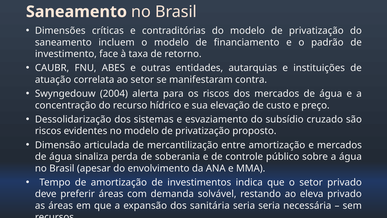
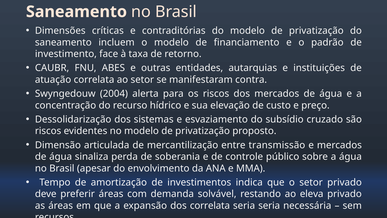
entre amortização: amortização -> transmissão
dos sanitária: sanitária -> correlata
